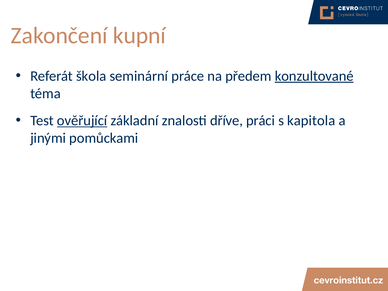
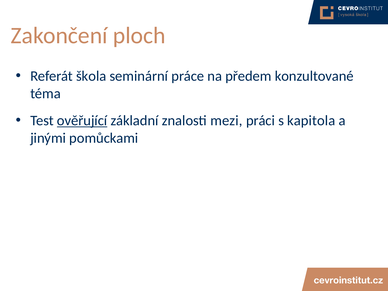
kupní: kupní -> ploch
konzultované underline: present -> none
dříve: dříve -> mezi
